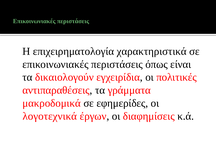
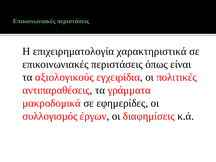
δικαιολογούν: δικαιολογούν -> αξιολογικούς
λογοτεχνικά: λογοτεχνικά -> συλλογισμός
